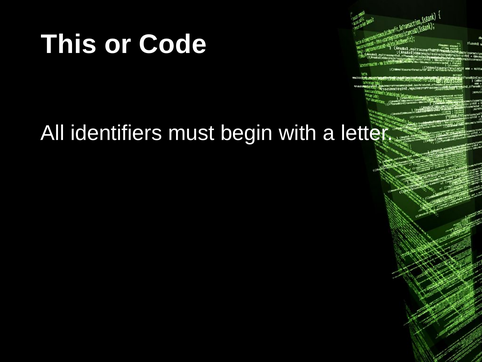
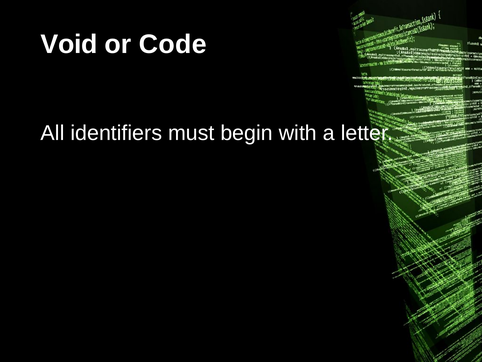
This: This -> Void
